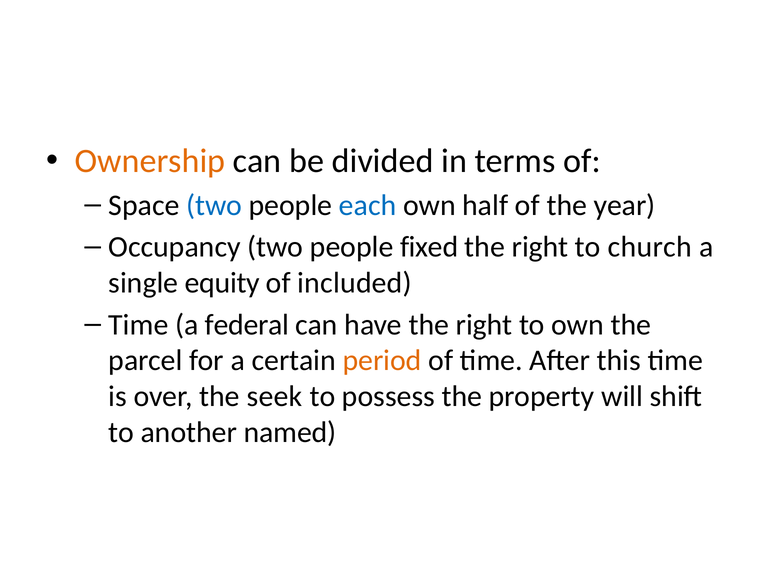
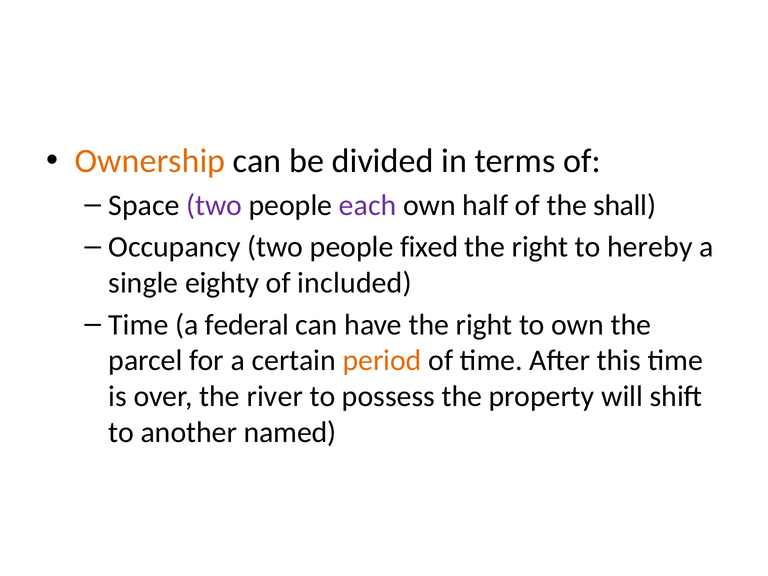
two at (214, 205) colour: blue -> purple
each colour: blue -> purple
year: year -> shall
church: church -> hereby
equity: equity -> eighty
seek: seek -> river
